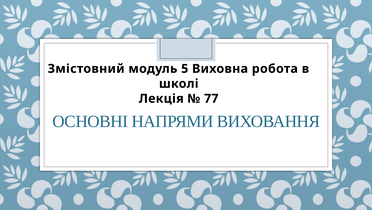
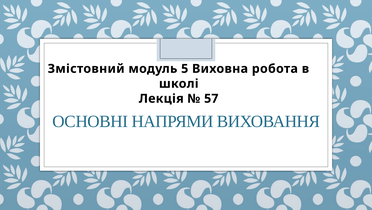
77: 77 -> 57
